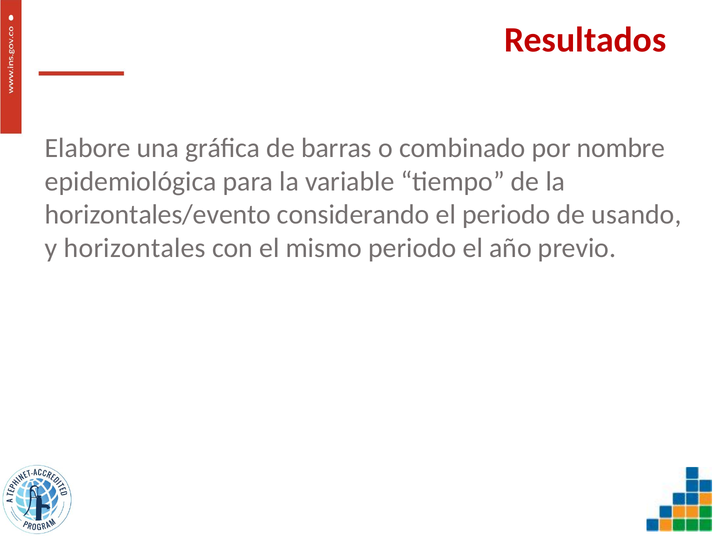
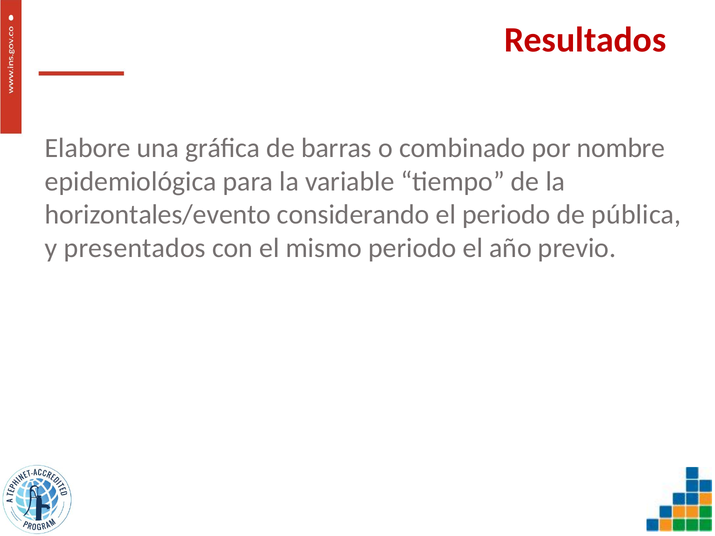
usando: usando -> pública
horizontales: horizontales -> presentados
